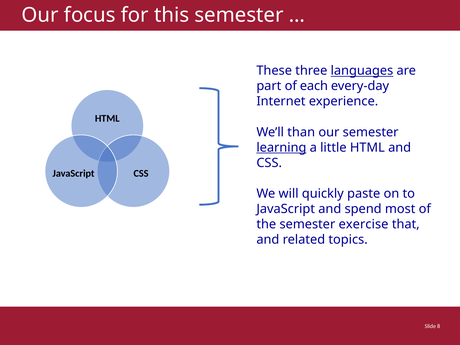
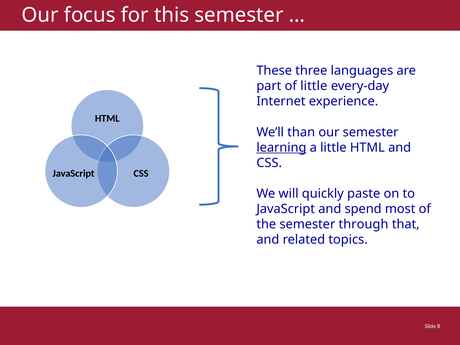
languages underline: present -> none
of each: each -> little
exercise: exercise -> through
